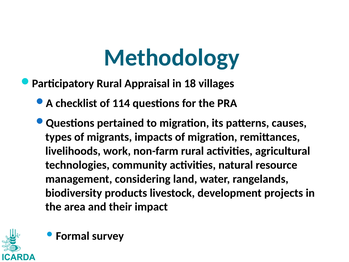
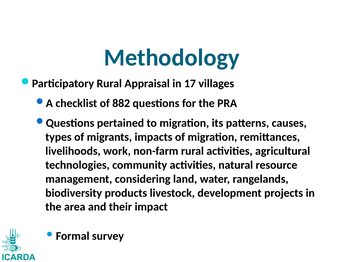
18: 18 -> 17
114: 114 -> 882
